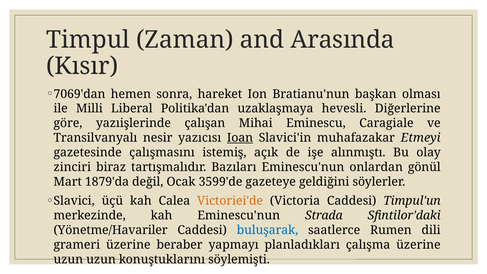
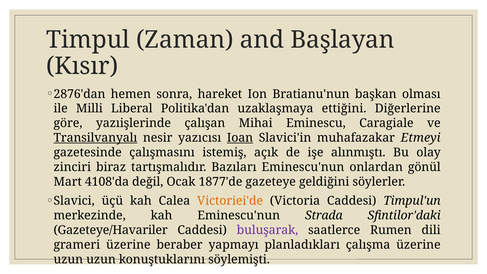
Arasında: Arasında -> Başlayan
7069'dan: 7069'dan -> 2876'dan
hevesli: hevesli -> ettiğini
Transilvanyalı underline: none -> present
1879'da: 1879'da -> 4108'da
3599'de: 3599'de -> 1877'de
Yönetme/Havariler: Yönetme/Havariler -> Gazeteye/Havariler
buluşarak colour: blue -> purple
